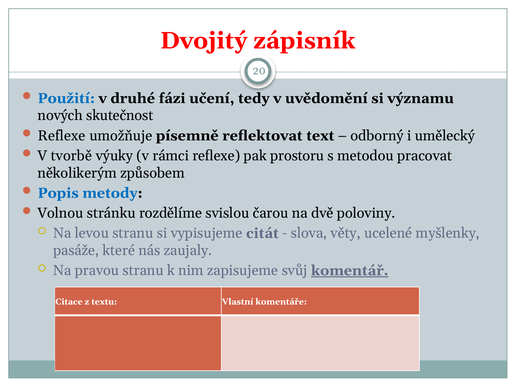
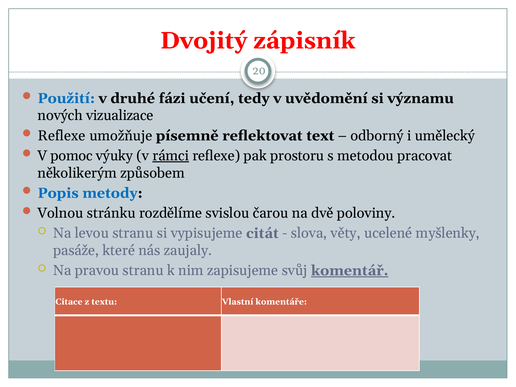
skutečnost: skutečnost -> vizualizace
tvorbě: tvorbě -> pomoc
rámci underline: none -> present
